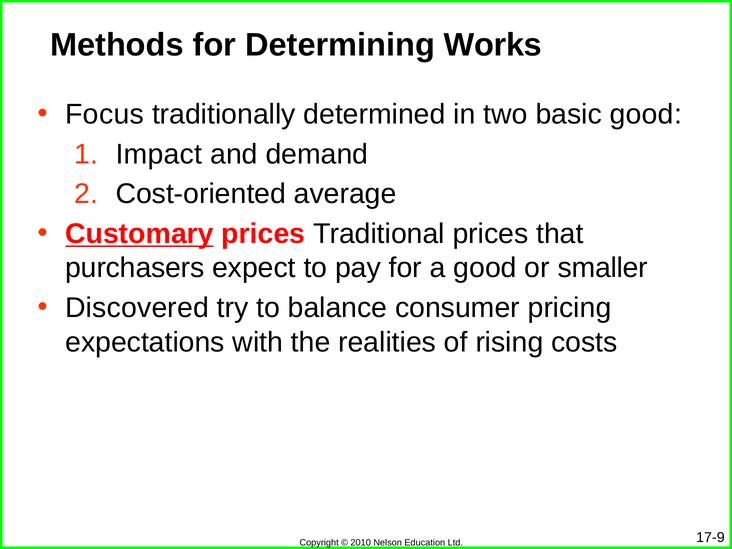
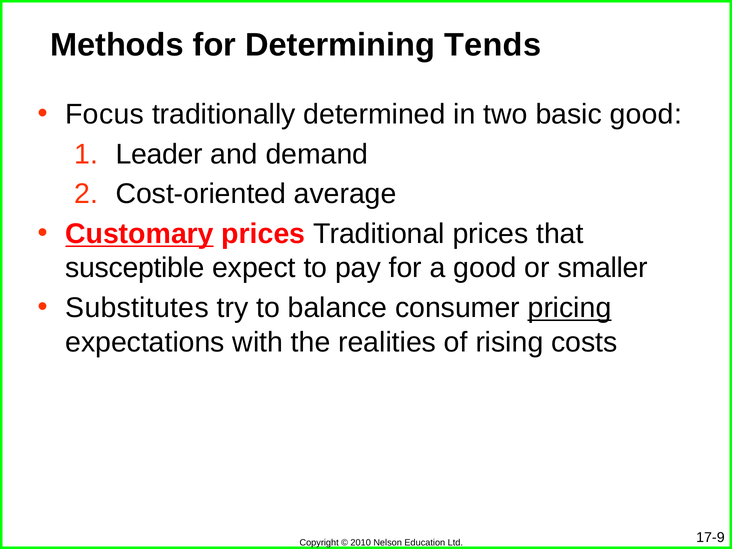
Works: Works -> Tends
Impact: Impact -> Leader
purchasers: purchasers -> susceptible
Discovered: Discovered -> Substitutes
pricing underline: none -> present
